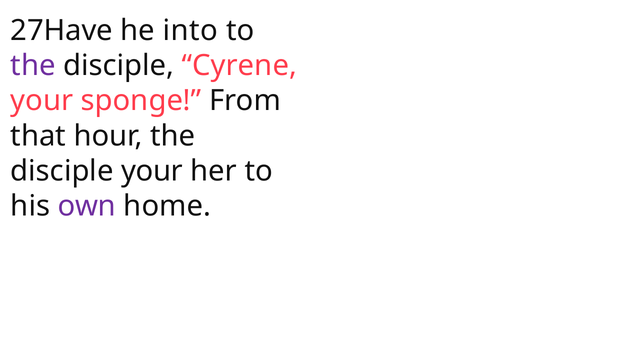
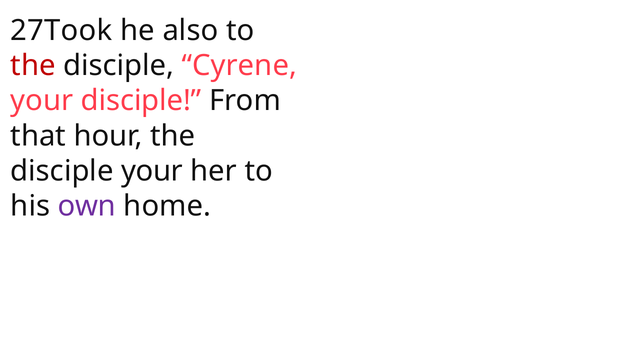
27Have: 27Have -> 27Took
into: into -> also
the at (33, 66) colour: purple -> red
your sponge: sponge -> disciple
